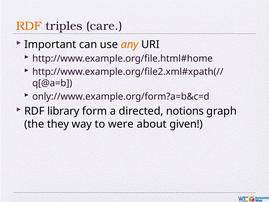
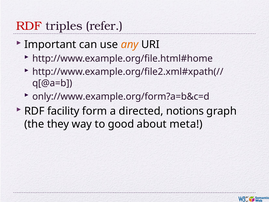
RDF at (29, 26) colour: orange -> red
care: care -> refer
library: library -> facility
were: were -> good
given: given -> meta
